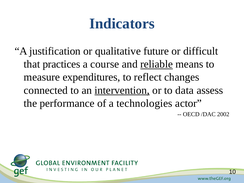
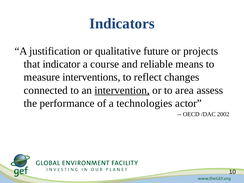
difficult: difficult -> projects
practices: practices -> indicator
reliable underline: present -> none
expenditures: expenditures -> interventions
data: data -> area
